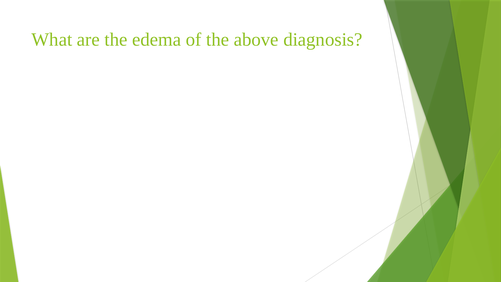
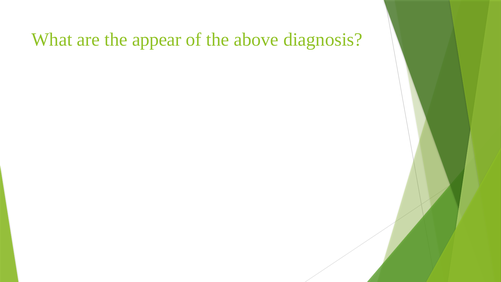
edema: edema -> appear
